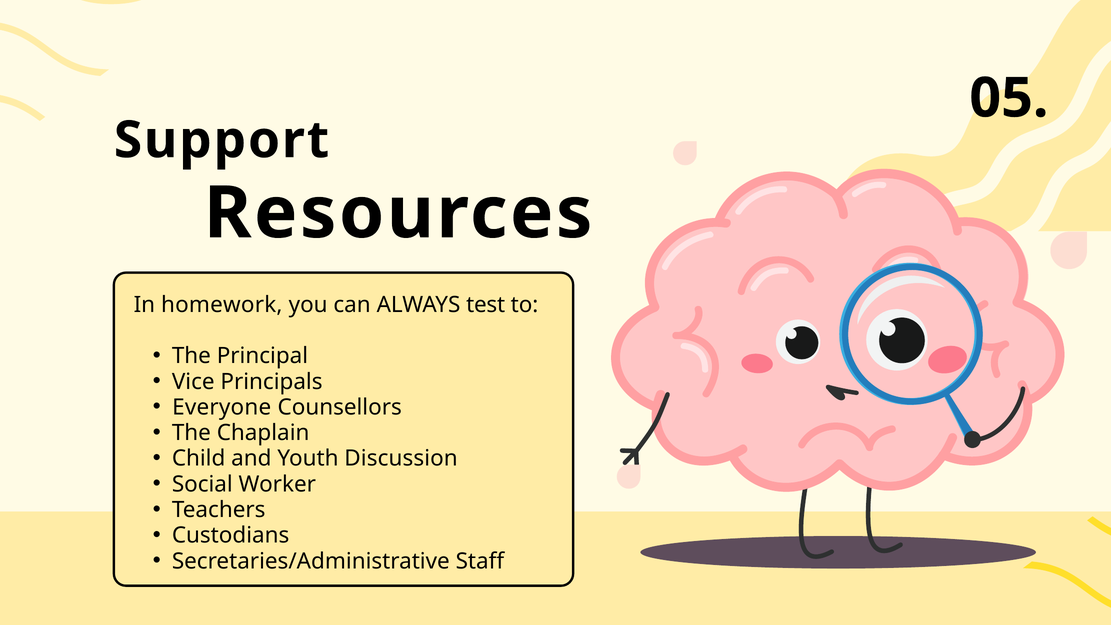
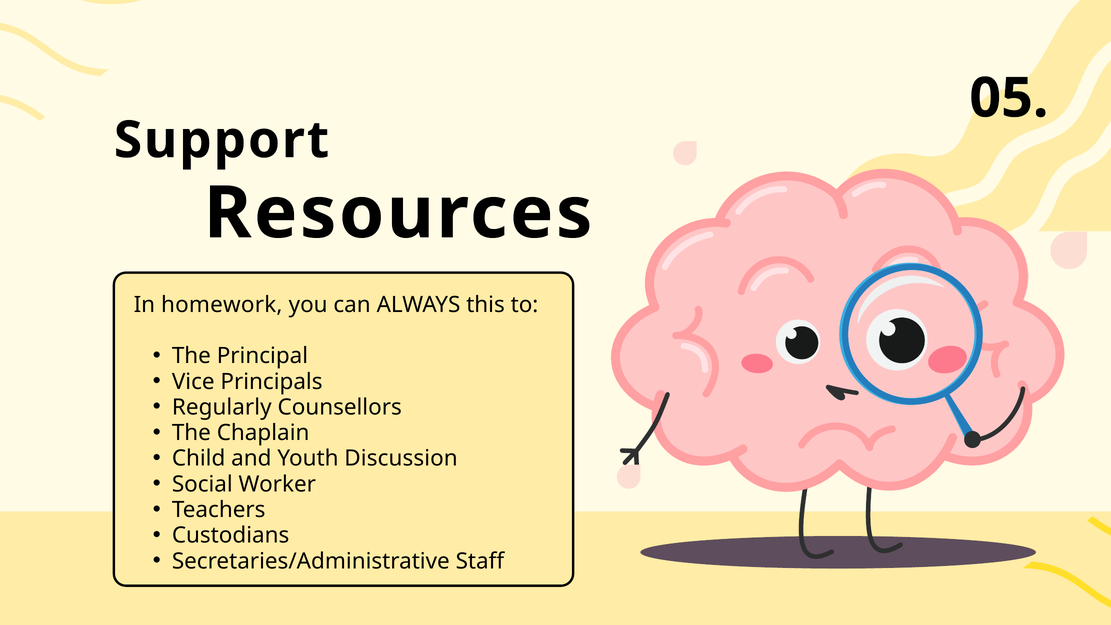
test: test -> this
Everyone: Everyone -> Regularly
